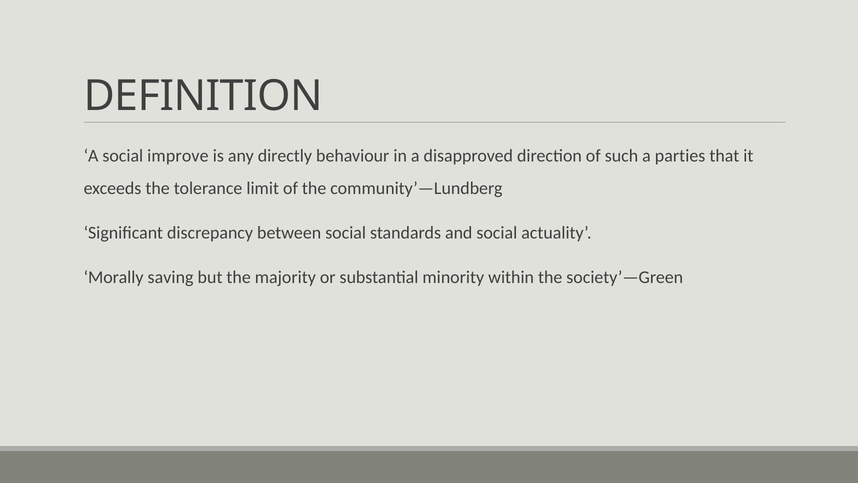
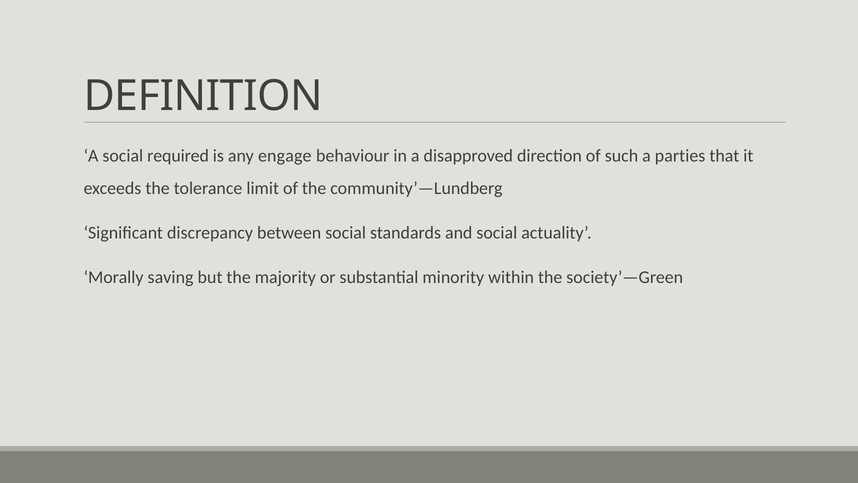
improve: improve -> required
directly: directly -> engage
